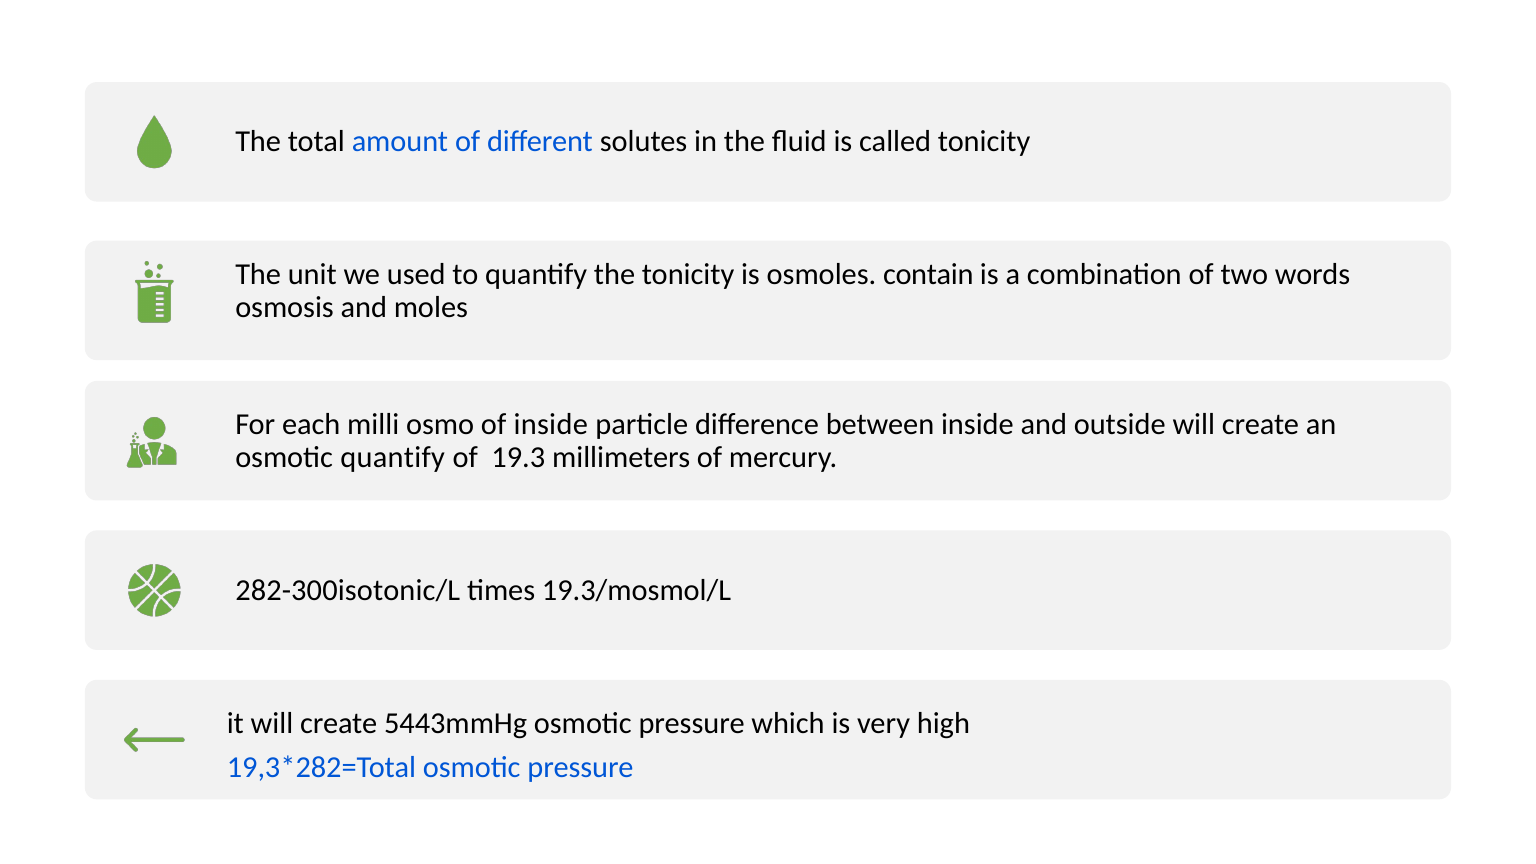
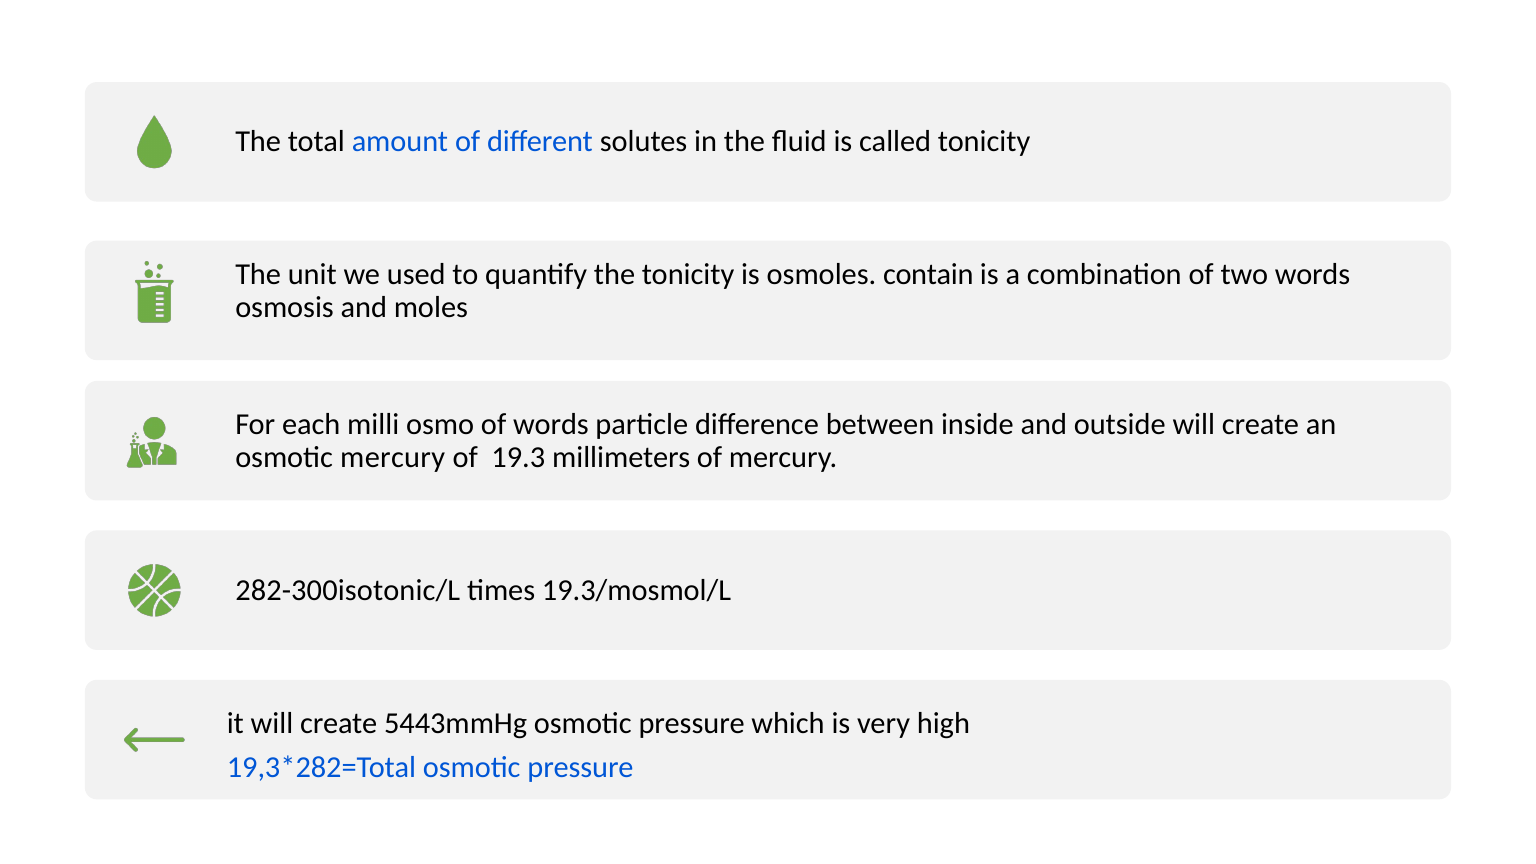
of inside: inside -> words
osmotic quantify: quantify -> mercury
